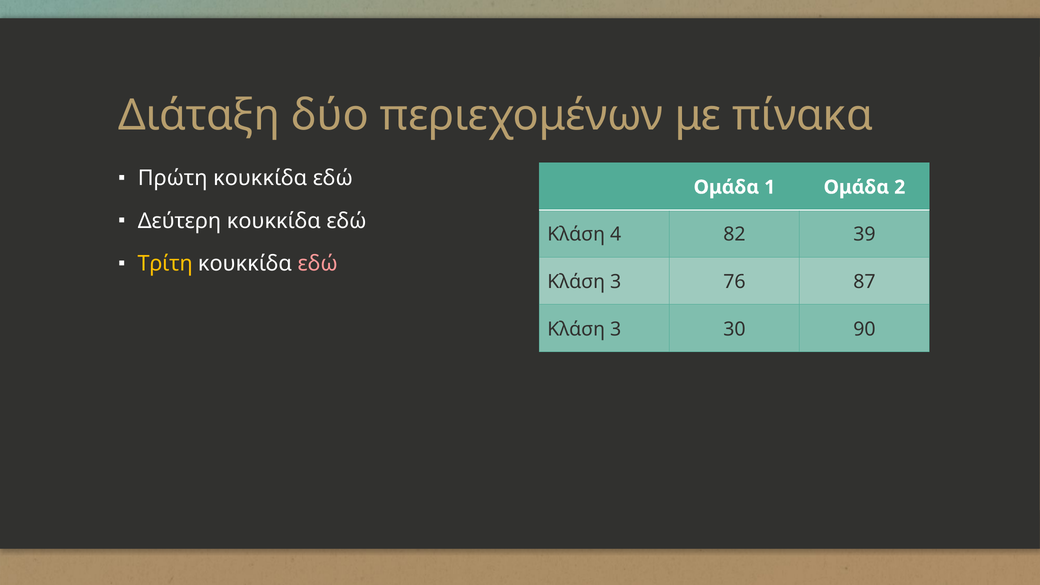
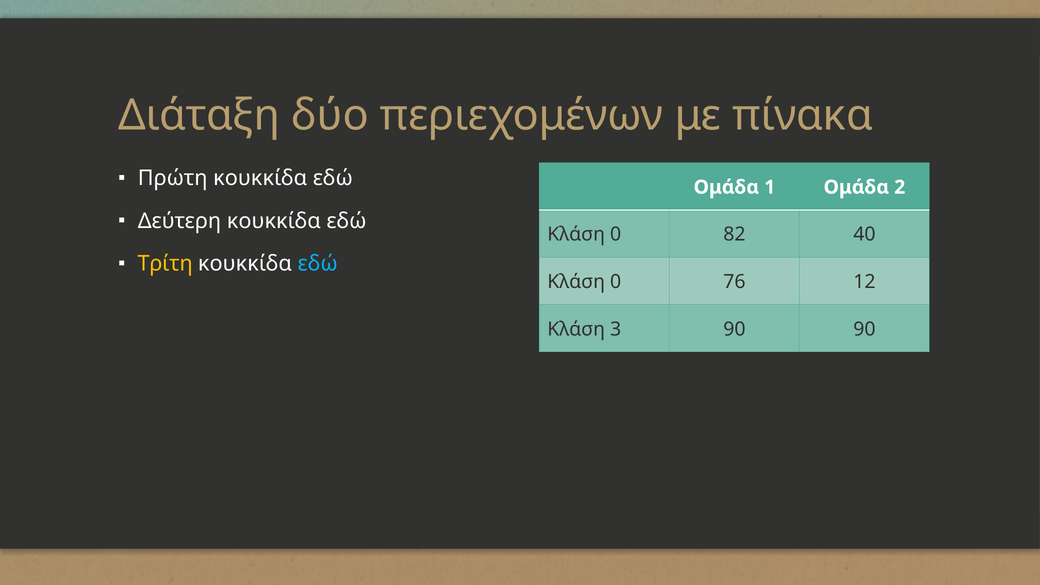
4 at (616, 235): 4 -> 0
39: 39 -> 40
εδώ at (318, 264) colour: pink -> light blue
3 at (616, 282): 3 -> 0
87: 87 -> 12
3 30: 30 -> 90
